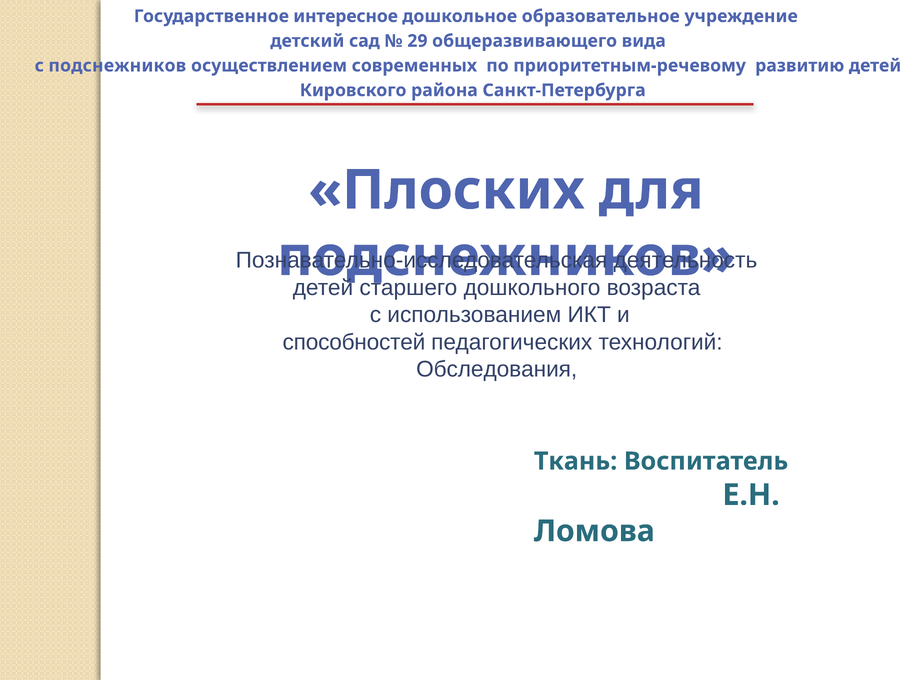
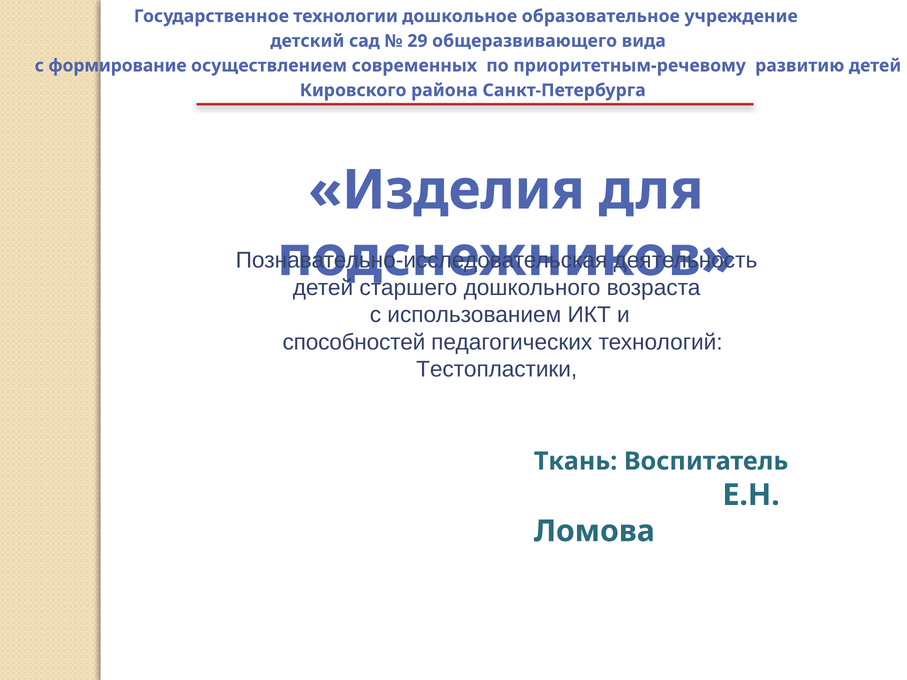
интересное: интересное -> технологии
с подснежников: подснежников -> формирование
Плоских: Плоских -> Изделия
Обследования: Обследования -> Тестопластики
